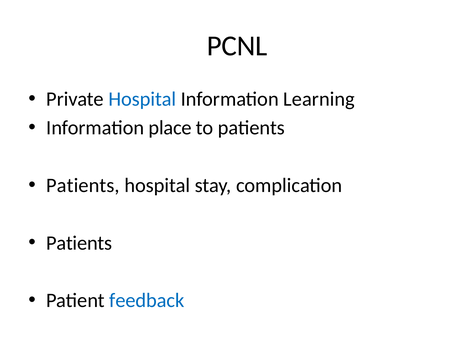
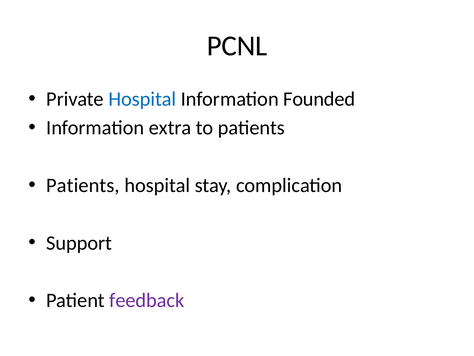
Learning: Learning -> Founded
place: place -> extra
Patients at (79, 243): Patients -> Support
feedback colour: blue -> purple
